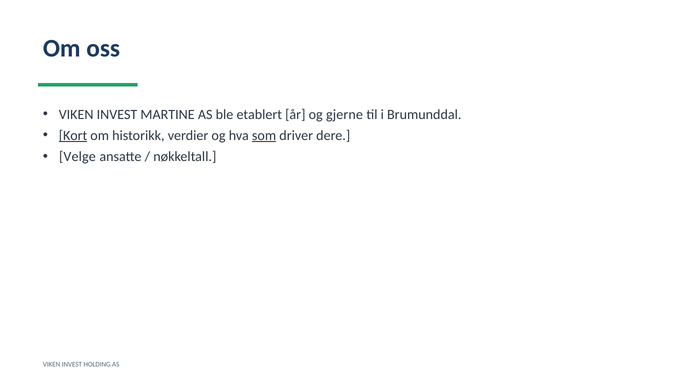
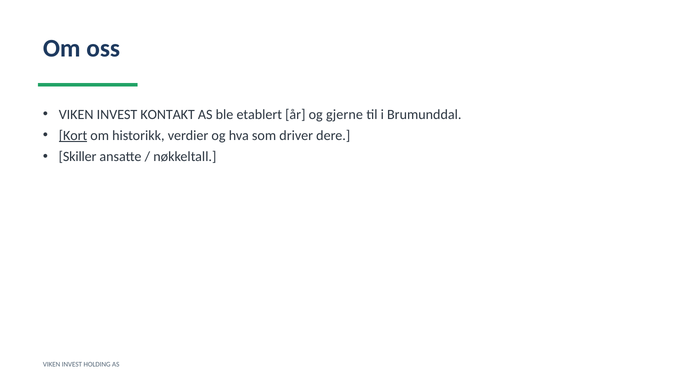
MARTINE: MARTINE -> KONTAKT
som underline: present -> none
Velge: Velge -> Skiller
